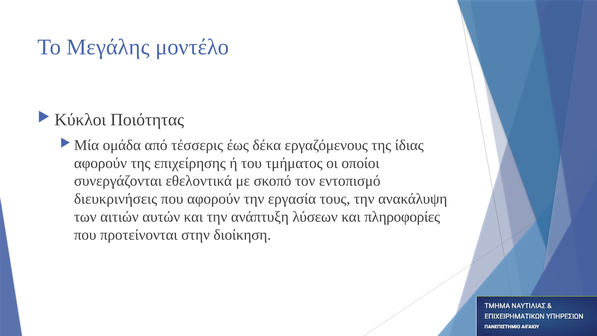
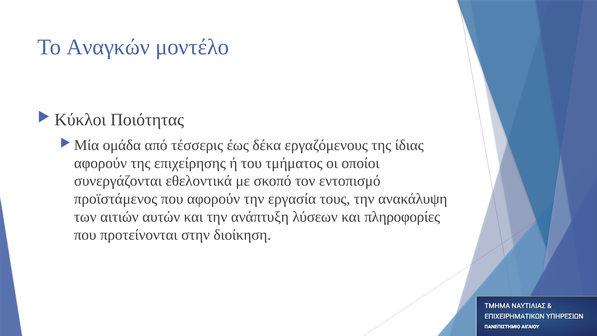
Μεγάλης: Μεγάλης -> Αναγκών
διευκρινήσεις: διευκρινήσεις -> προϊστάμενος
